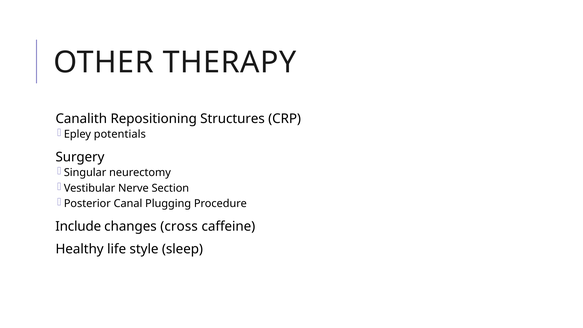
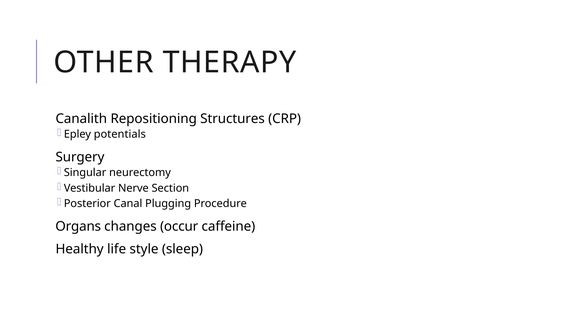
Include: Include -> Organs
cross: cross -> occur
